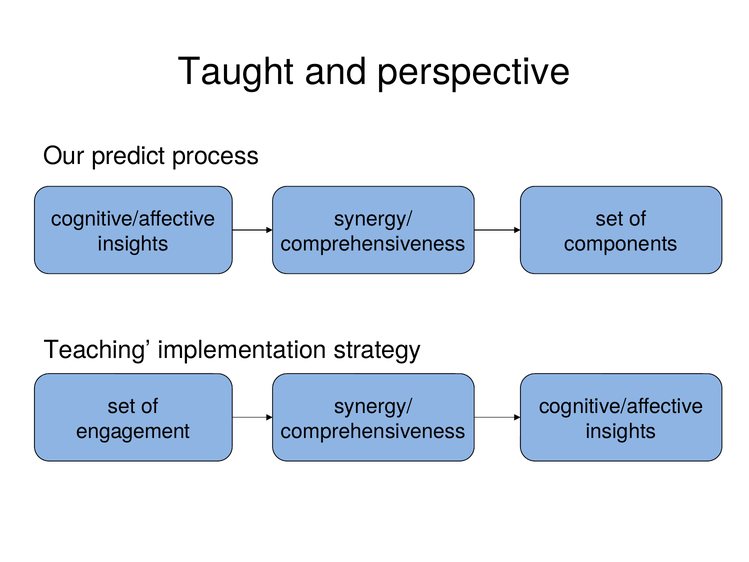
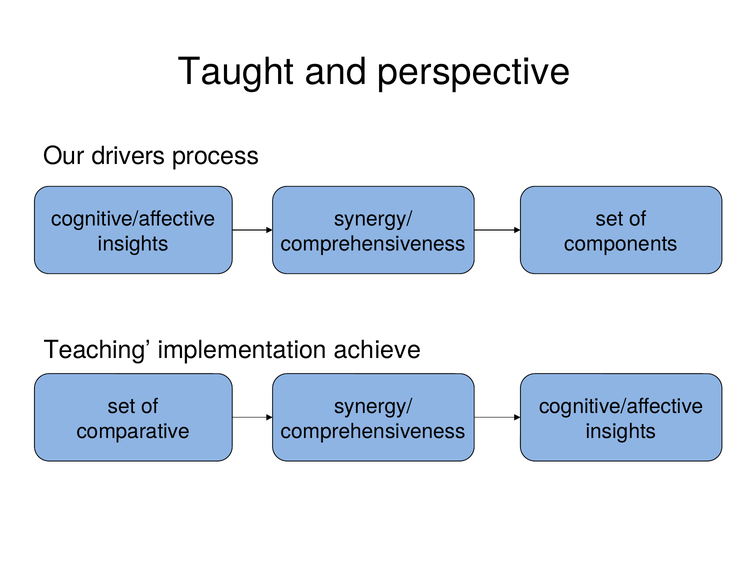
predict: predict -> drivers
strategy: strategy -> achieve
engagement: engagement -> comparative
